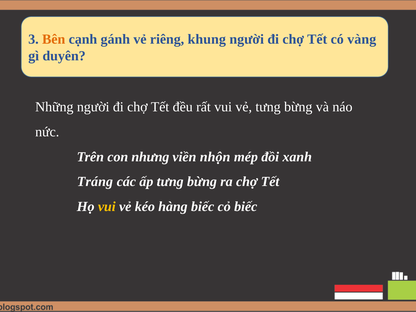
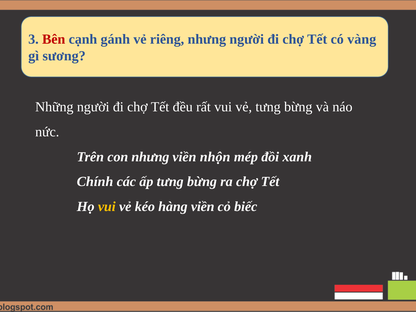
Bên colour: orange -> red
riêng khung: khung -> nhưng
duyên: duyên -> sương
Tráng: Tráng -> Chính
hàng biếc: biếc -> viền
